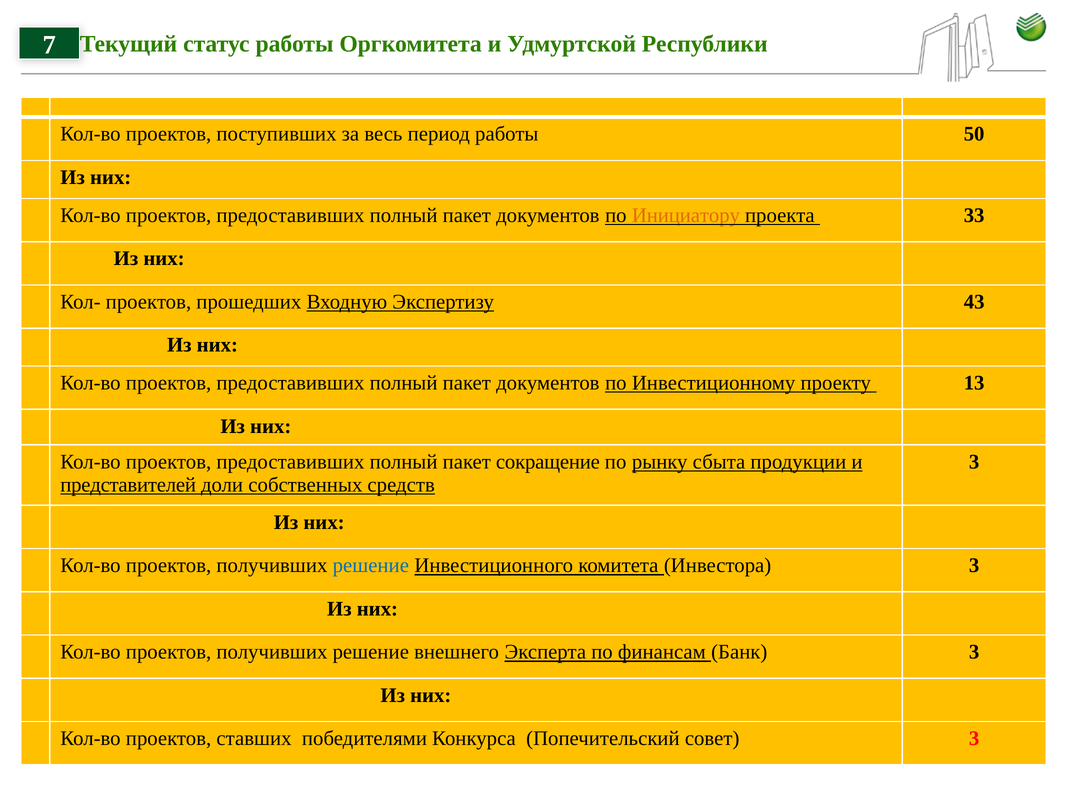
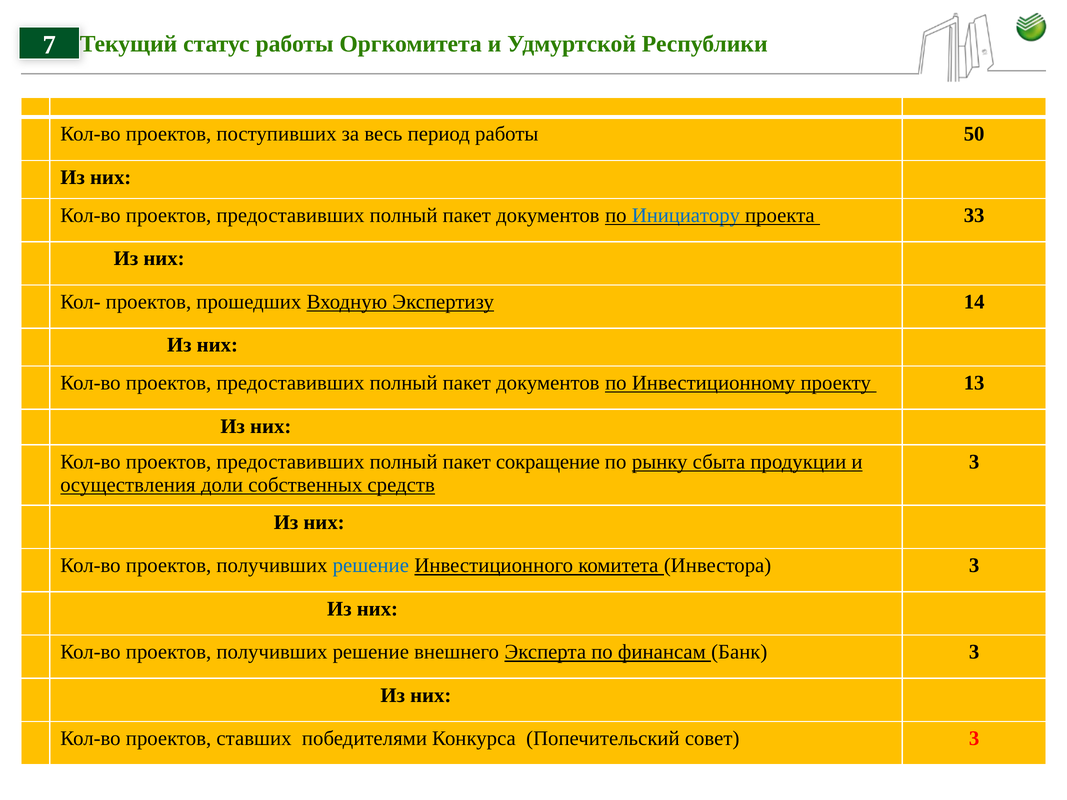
Инициатору colour: orange -> blue
43: 43 -> 14
представителей: представителей -> осуществления
